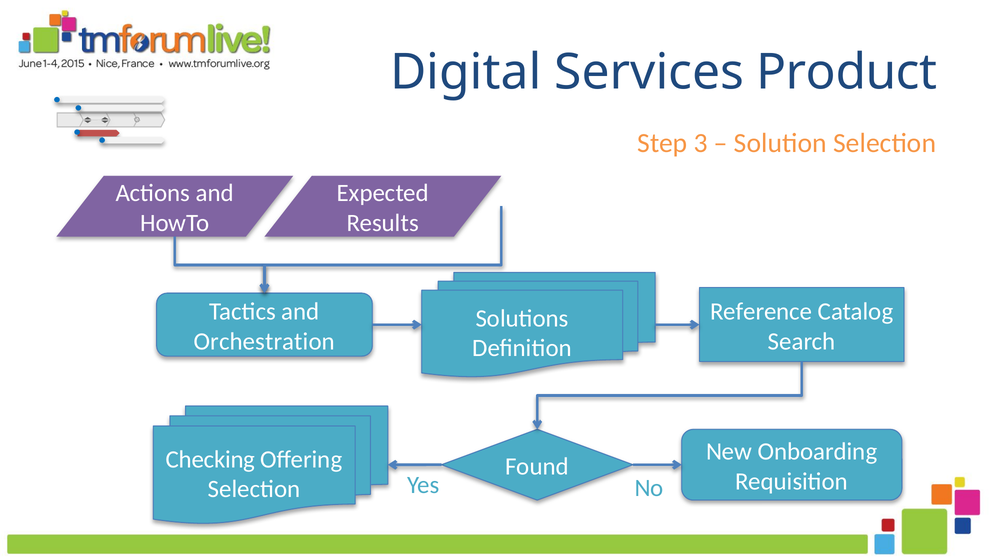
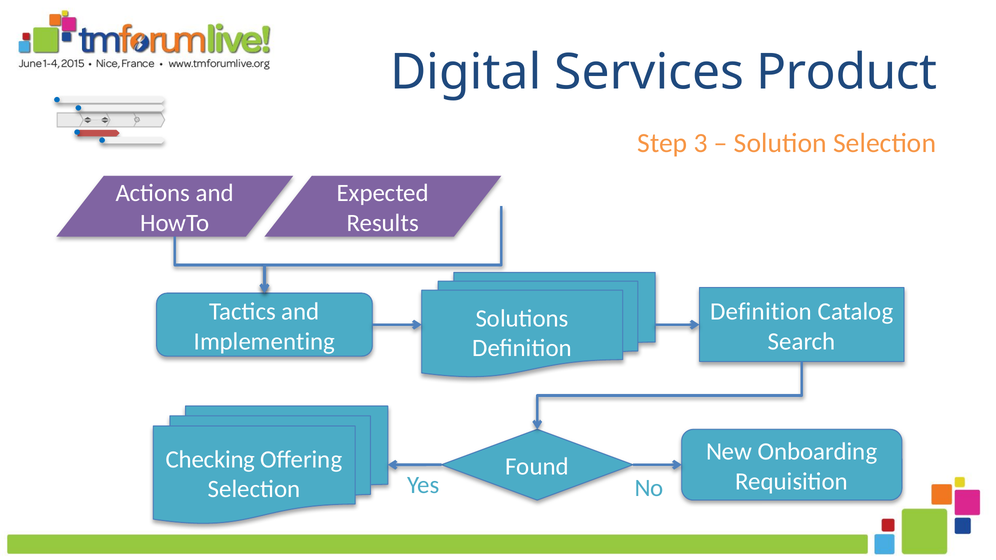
Reference at (761, 312): Reference -> Definition
Orchestration: Orchestration -> Implementing
